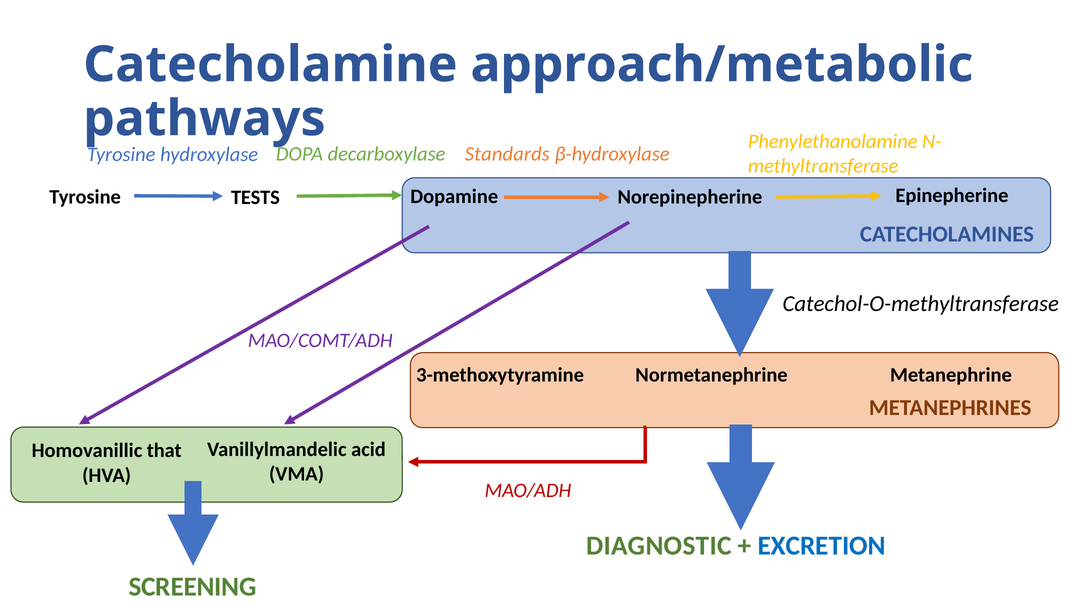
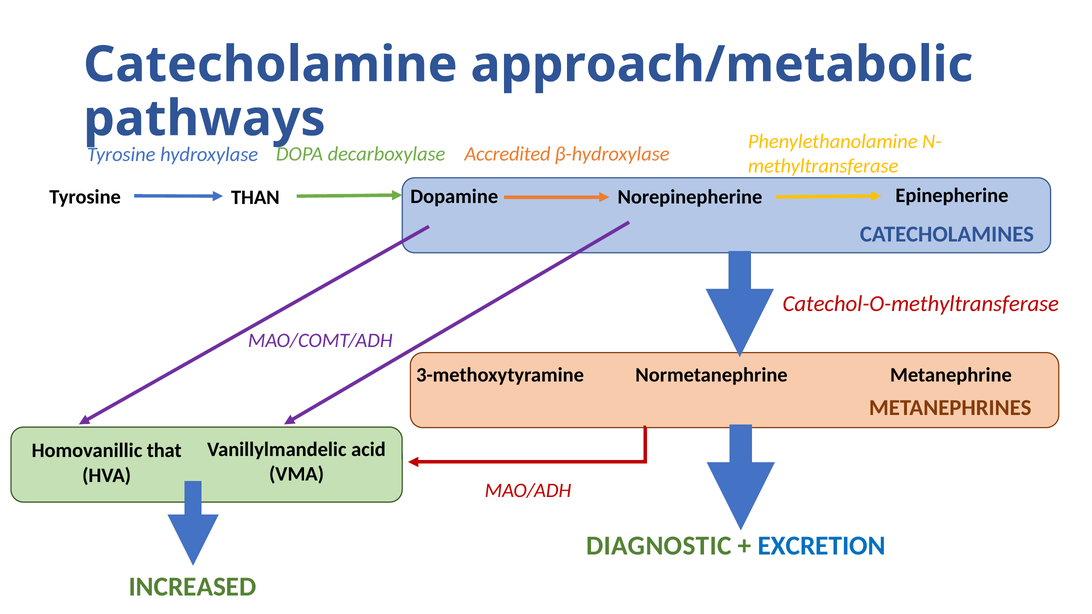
Standards: Standards -> Accredited
TESTS: TESTS -> THAN
Catechol-O-methyltransferase colour: black -> red
SCREENING: SCREENING -> INCREASED
